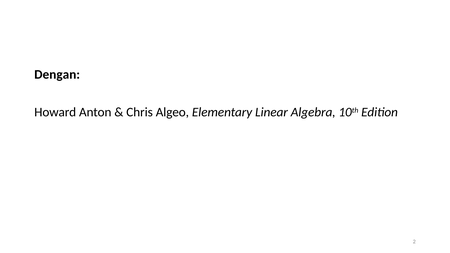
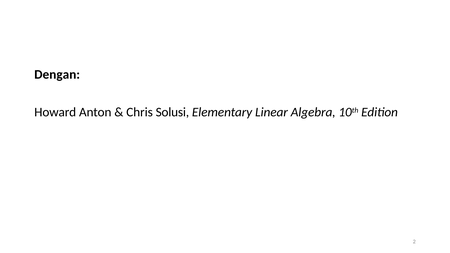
Algeo: Algeo -> Solusi
